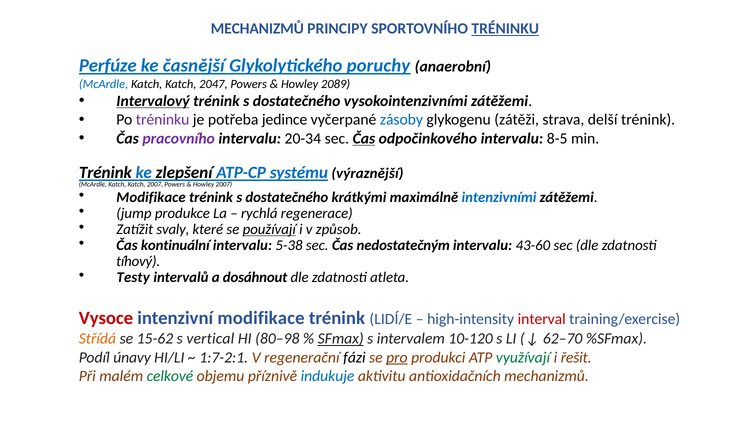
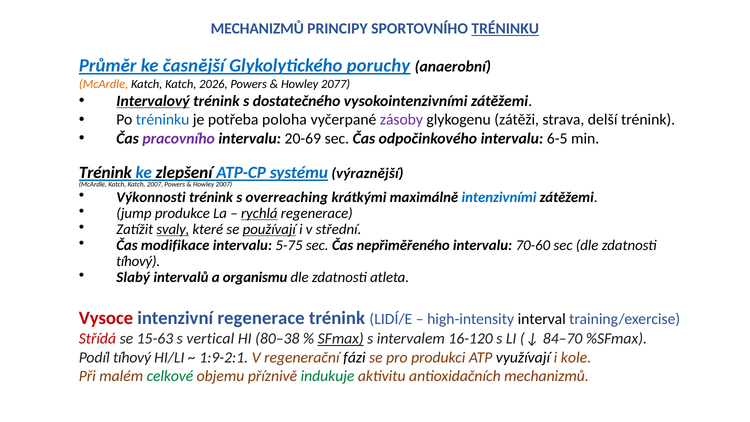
Perfúze: Perfúze -> Průměr
McArdle at (104, 84) colour: blue -> orange
2047: 2047 -> 2026
2089: 2089 -> 2077
tréninku at (163, 120) colour: purple -> blue
jedince: jedince -> poloha
zásoby colour: blue -> purple
20-34: 20-34 -> 20-69
Čas at (364, 138) underline: present -> none
8-5: 8-5 -> 6-5
Modifikace at (151, 197): Modifikace -> Výkonnosti
dostatečného at (287, 197): dostatečného -> overreaching
rychlá underline: none -> present
svaly underline: none -> present
způsob: způsob -> střední
kontinuální: kontinuální -> modifikace
5-38: 5-38 -> 5-75
nedostatečným: nedostatečným -> nepřiměřeného
43-60: 43-60 -> 70-60
Testy: Testy -> Slabý
dosáhnout: dosáhnout -> organismu
intenzivní modifikace: modifikace -> regenerace
interval colour: red -> black
Střídá colour: orange -> red
15-62: 15-62 -> 15-63
80–98: 80–98 -> 80–38
10-120: 10-120 -> 16-120
62–70: 62–70 -> 84–70
Podíl únavy: únavy -> tíhový
1:7-2:1: 1:7-2:1 -> 1:9-2:1
pro underline: present -> none
využívají colour: green -> black
řešit: řešit -> kole
indukuje colour: blue -> green
